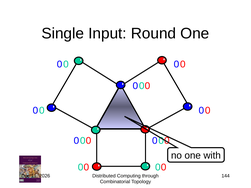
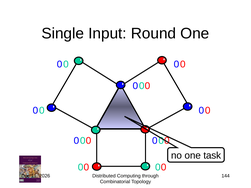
with: with -> task
